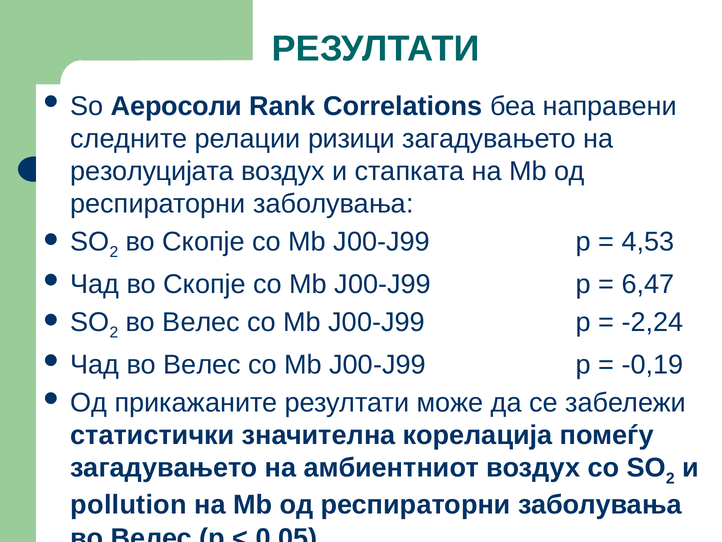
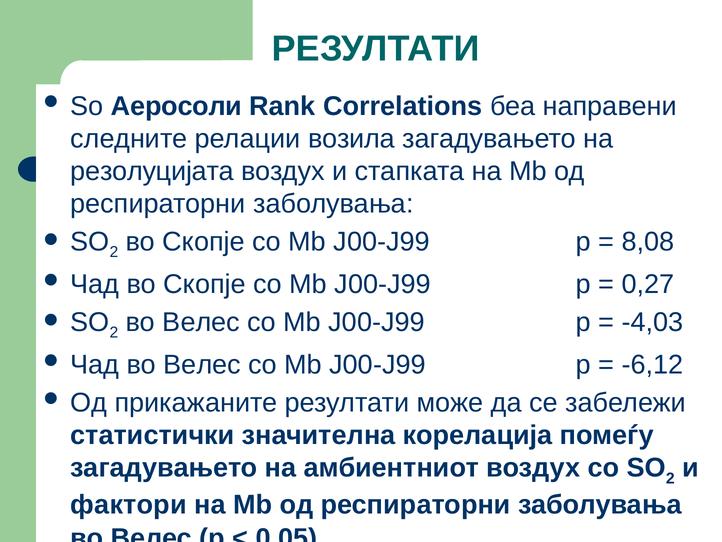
ризици: ризици -> возила
4,53: 4,53 -> 8,08
6,47: 6,47 -> 0,27
-2,24: -2,24 -> -4,03
-0,19: -0,19 -> -6,12
pollution: pollution -> фактори
